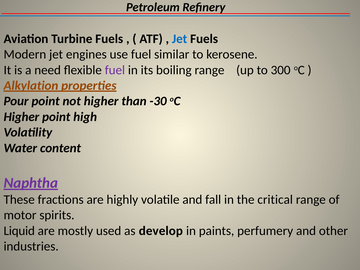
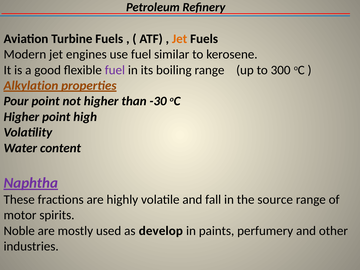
Jet at (180, 39) colour: blue -> orange
need: need -> good
critical: critical -> source
Liquid: Liquid -> Noble
